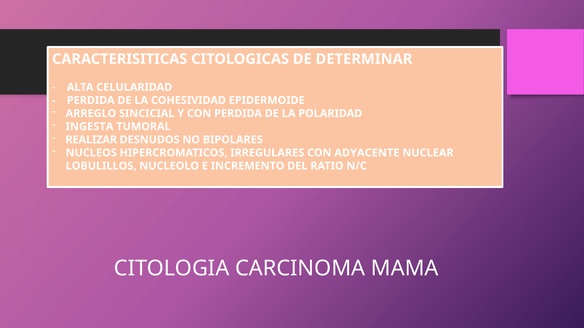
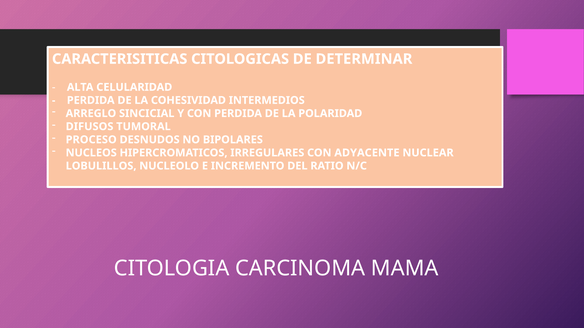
EPIDERMOIDE: EPIDERMOIDE -> INTERMEDIOS
INGESTA: INGESTA -> DIFUSOS
REALIZAR: REALIZAR -> PROCESO
